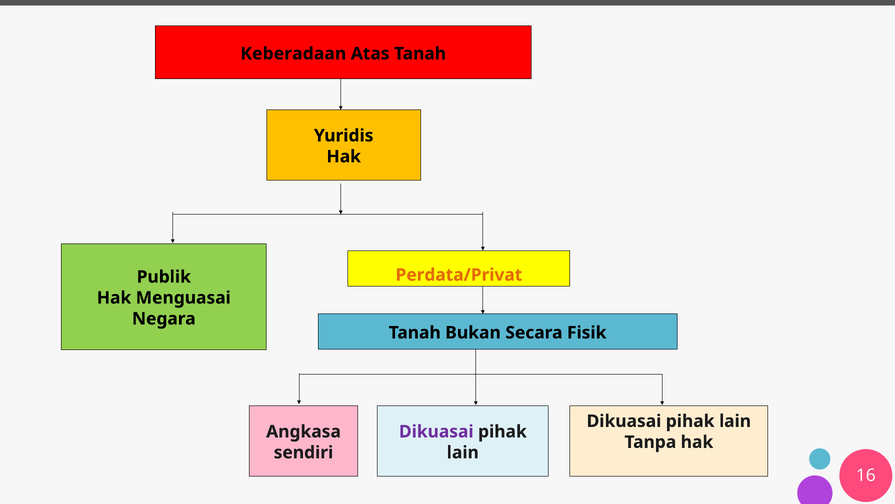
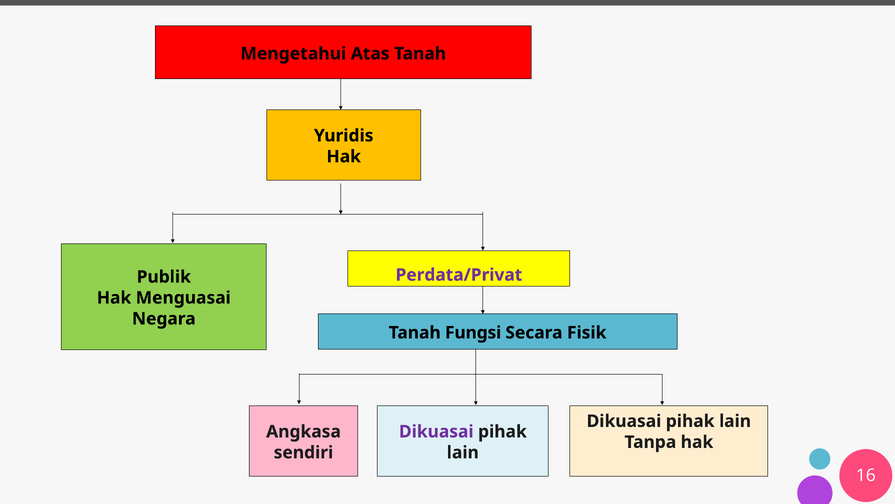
Keberadaan: Keberadaan -> Mengetahui
Perdata/Privat colour: orange -> purple
Bukan: Bukan -> Fungsi
